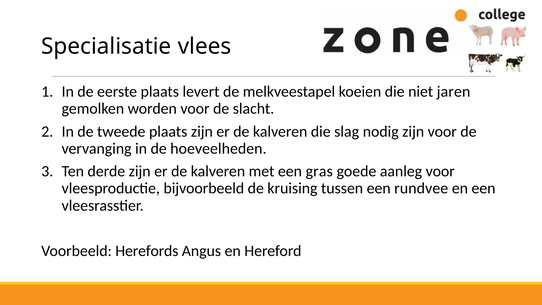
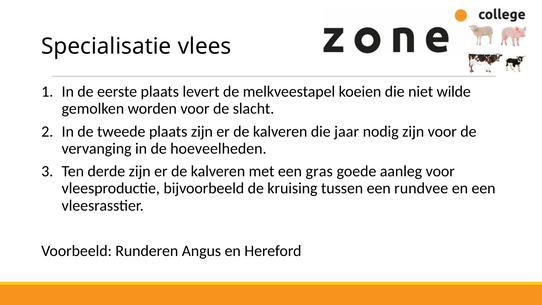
jaren: jaren -> wilde
slag: slag -> jaar
Herefords: Herefords -> Runderen
